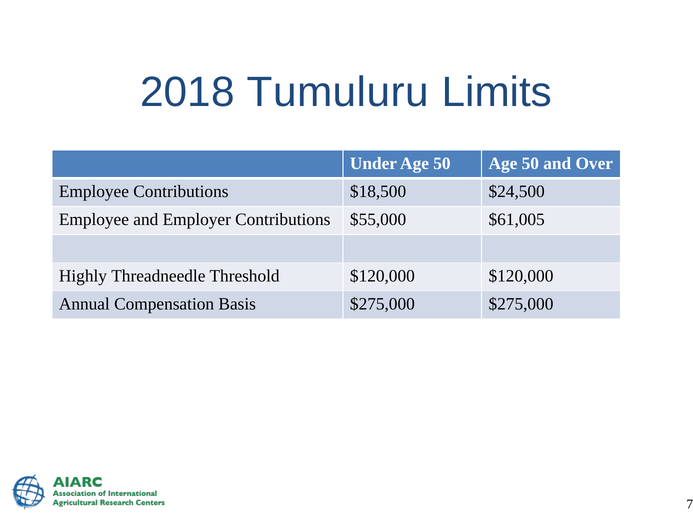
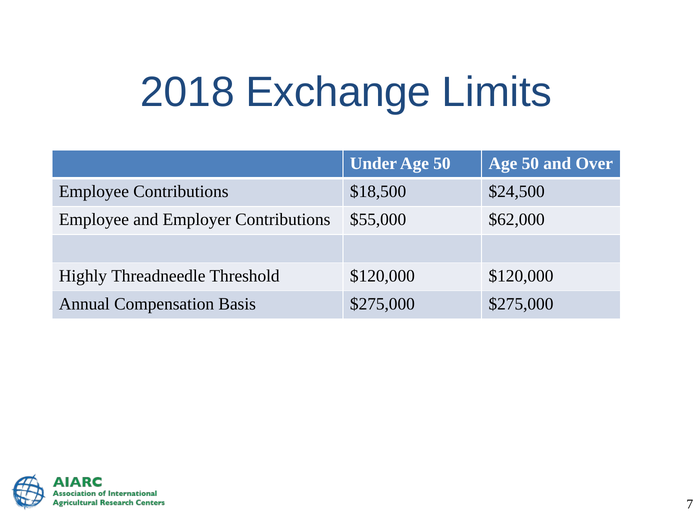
Tumuluru: Tumuluru -> Exchange
$61,005: $61,005 -> $62,000
